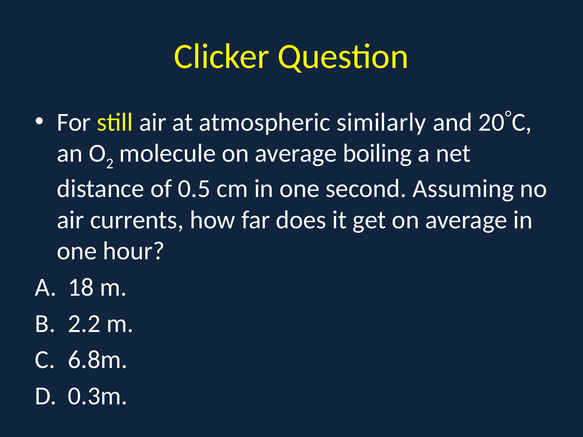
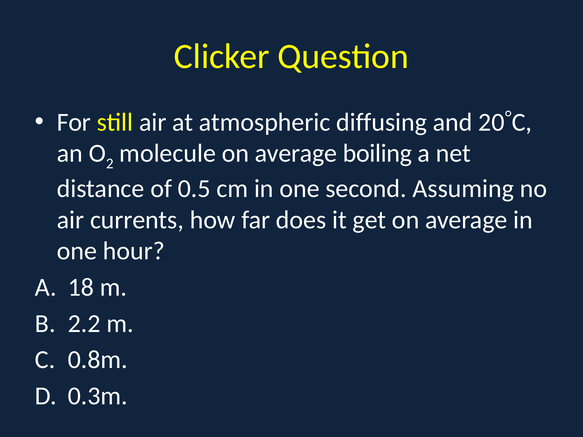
similarly: similarly -> diffusing
6.8m: 6.8m -> 0.8m
